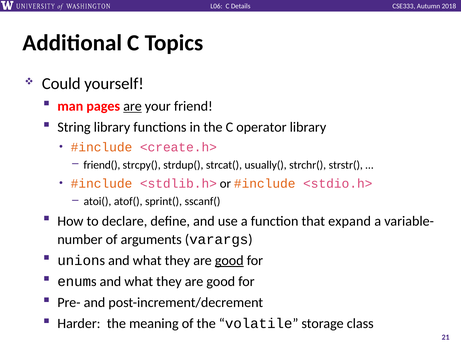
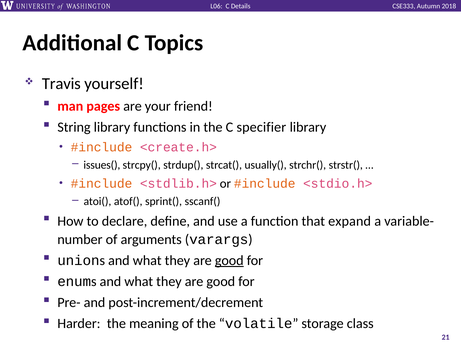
Could: Could -> Travis
are at (133, 106) underline: present -> none
operator: operator -> specifier
friend(: friend( -> issues(
